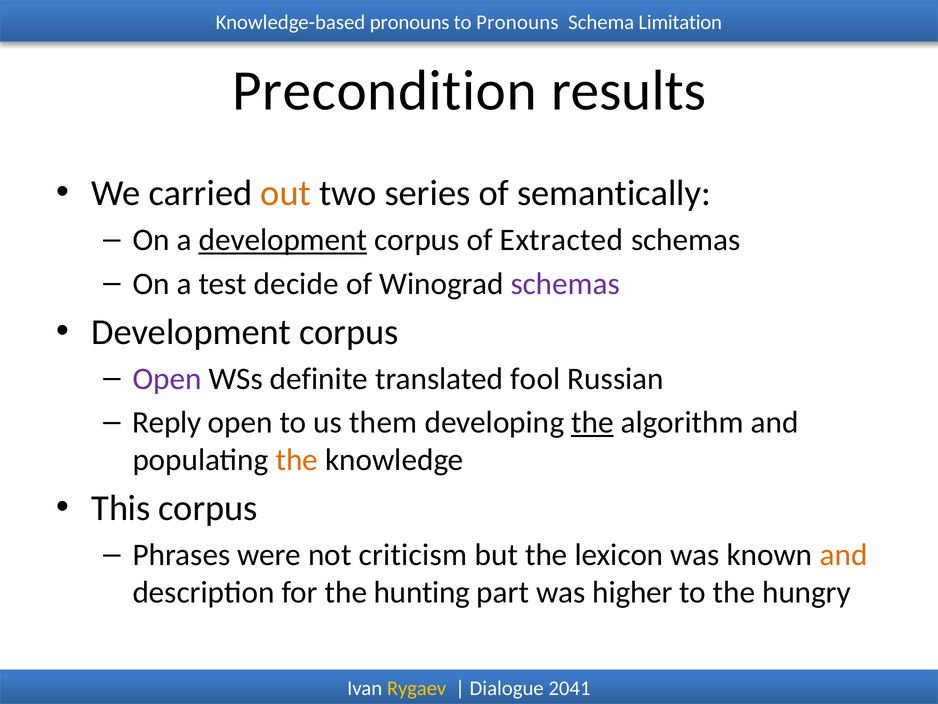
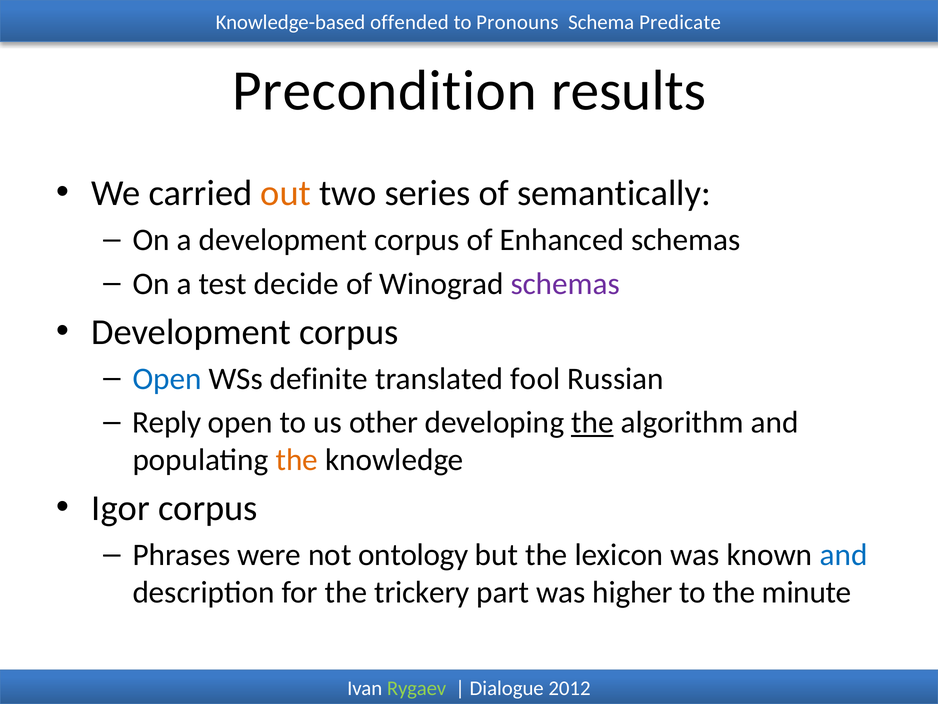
Knowledge-based pronouns: pronouns -> offended
Limitation: Limitation -> Predicate
development at (283, 240) underline: present -> none
Extracted: Extracted -> Enhanced
Open at (167, 378) colour: purple -> blue
them: them -> other
This: This -> Igor
criticism: criticism -> ontology
and at (844, 555) colour: orange -> blue
hunting: hunting -> trickery
hungry: hungry -> minute
Rygaev colour: yellow -> light green
2041: 2041 -> 2012
